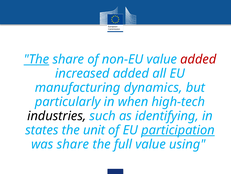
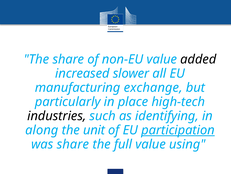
The at (36, 59) underline: present -> none
added at (198, 59) colour: red -> black
increased added: added -> slower
dynamics: dynamics -> exchange
when: when -> place
states: states -> along
